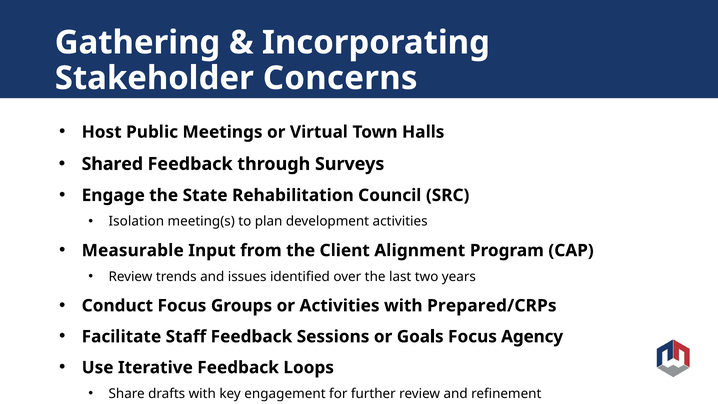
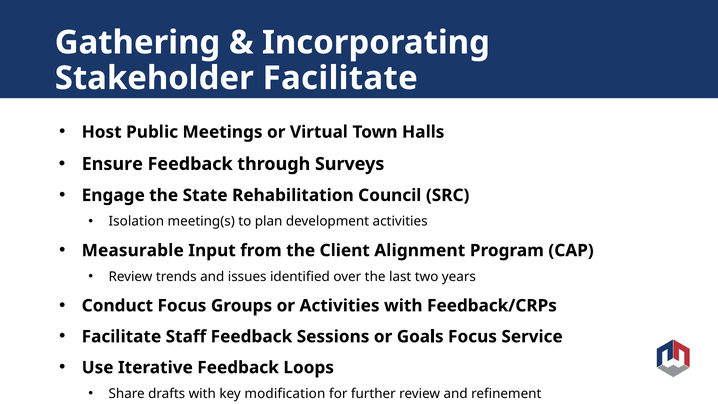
Stakeholder Concerns: Concerns -> Facilitate
Shared: Shared -> Ensure
Prepared/CRPs: Prepared/CRPs -> Feedback/CRPs
Agency: Agency -> Service
engagement: engagement -> modification
